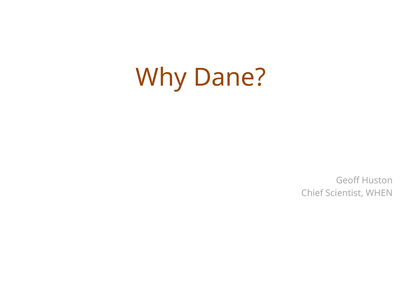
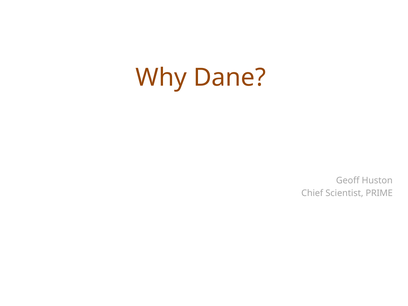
WHEN: WHEN -> PRIME
